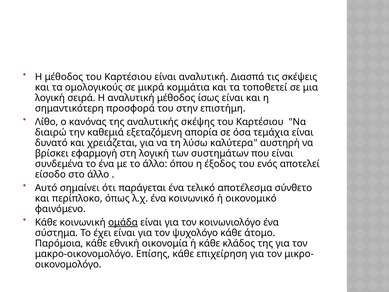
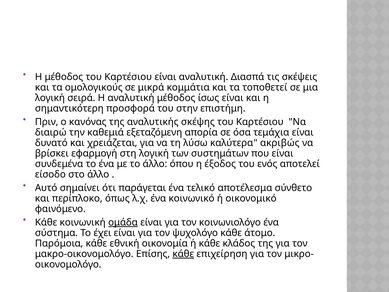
Λίθο: Λίθο -> Πριν
αυστηρή: αυστηρή -> ακριβώς
κάθε at (183, 254) underline: none -> present
